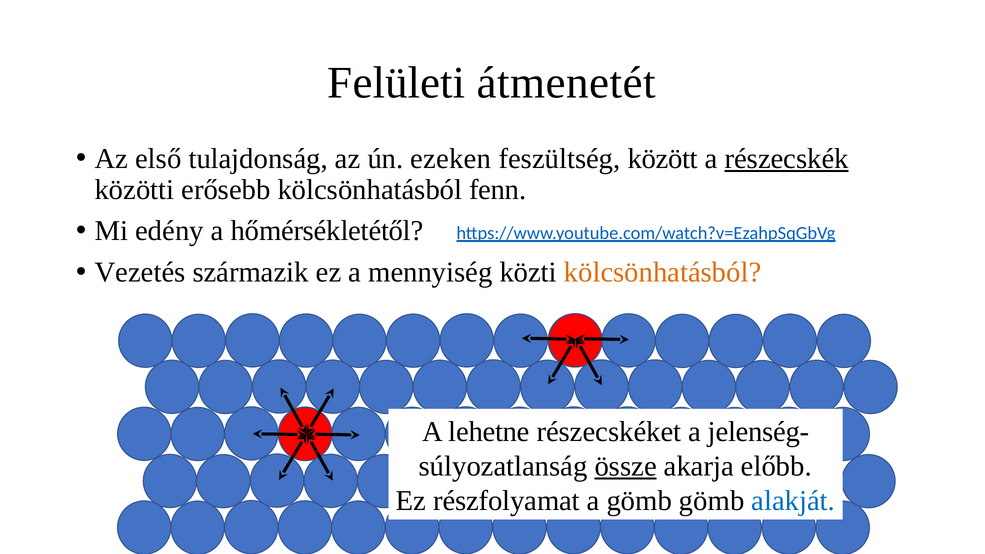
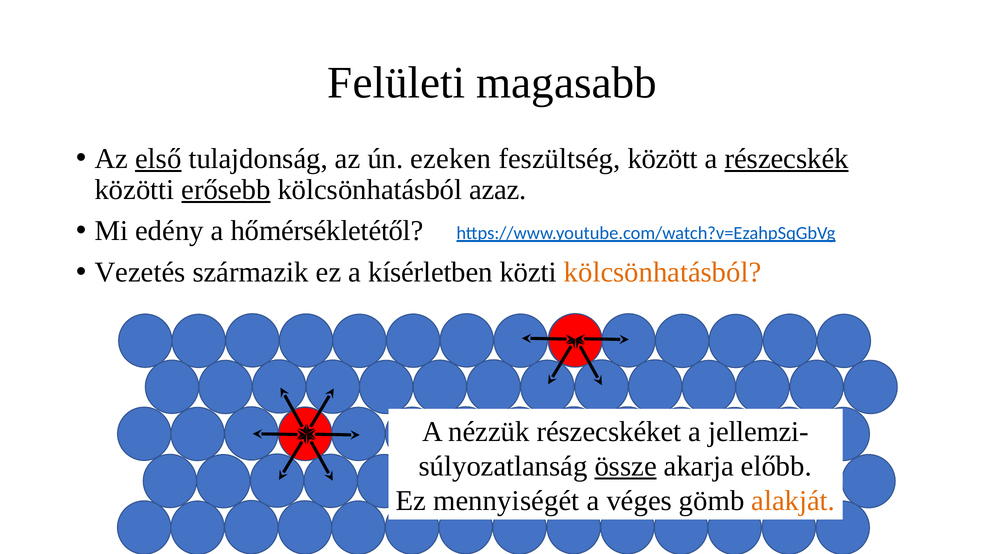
átmenetét: átmenetét -> magasabb
első underline: none -> present
erősebb underline: none -> present
fenn: fenn -> azaz
mennyiség: mennyiség -> kísérletben
lehetne: lehetne -> nézzük
jelenség-: jelenség- -> jellemzi-
részfolyamat: részfolyamat -> mennyiségét
a gömb: gömb -> véges
alakját colour: blue -> orange
